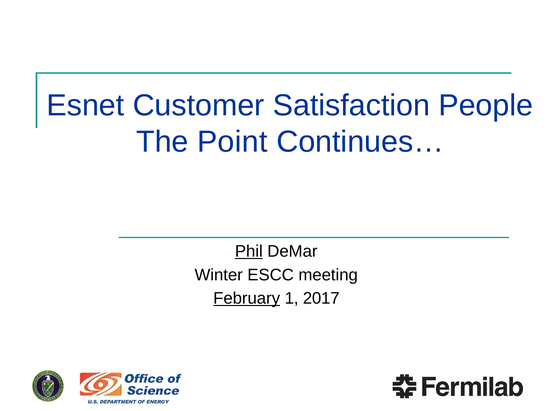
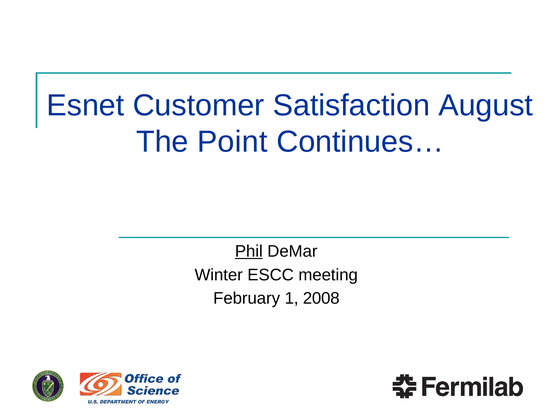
People: People -> August
February underline: present -> none
2017: 2017 -> 2008
